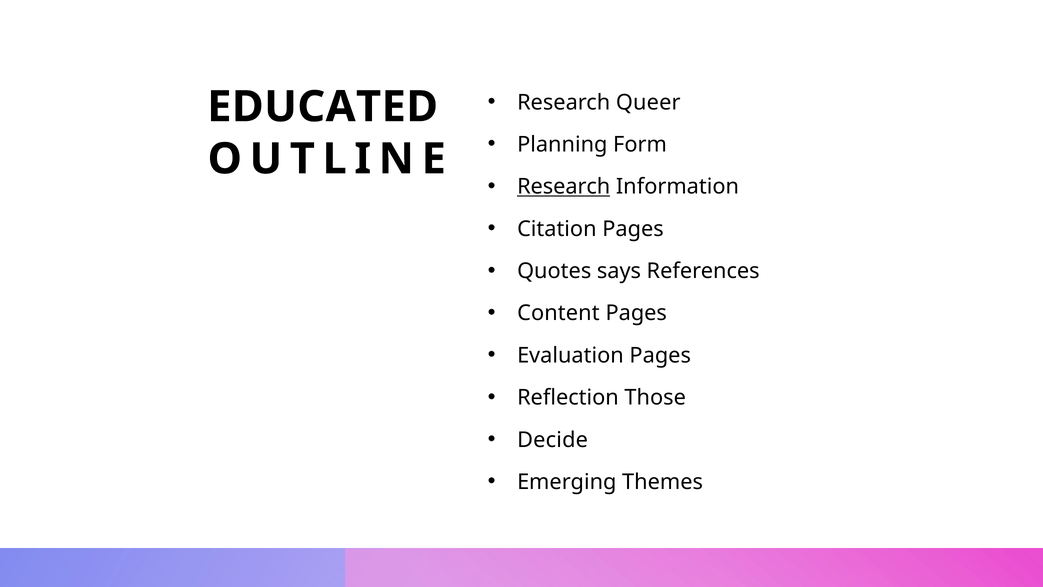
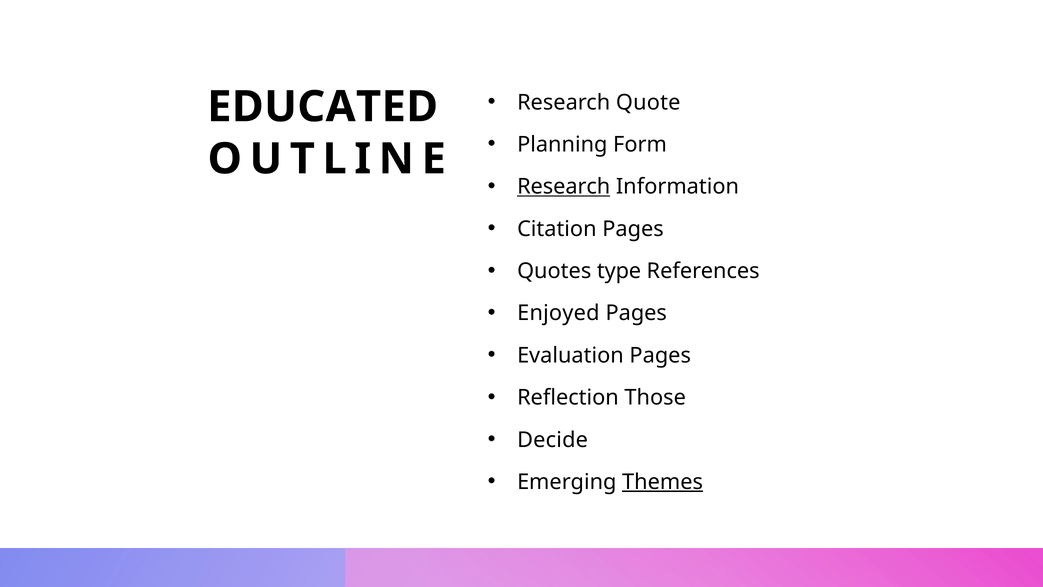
Queer: Queer -> Quote
says: says -> type
Content: Content -> Enjoyed
Themes underline: none -> present
